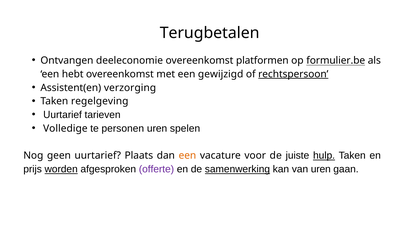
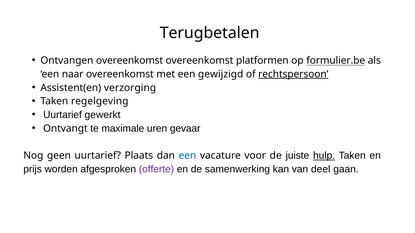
Ontvangen deeleconomie: deeleconomie -> overeenkomst
hebt: hebt -> naar
tarieven: tarieven -> gewerkt
Volledige: Volledige -> Ontvangt
personen: personen -> maximale
spelen: spelen -> gevaar
een at (187, 156) colour: orange -> blue
worden underline: present -> none
samenwerking underline: present -> none
van uren: uren -> deel
